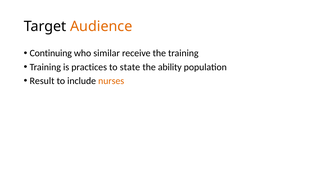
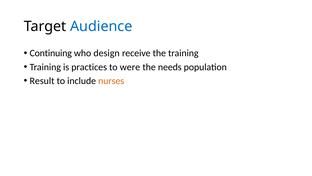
Audience colour: orange -> blue
similar: similar -> design
state: state -> were
ability: ability -> needs
